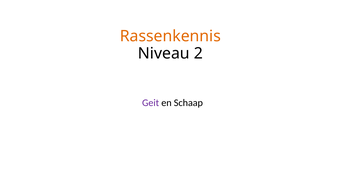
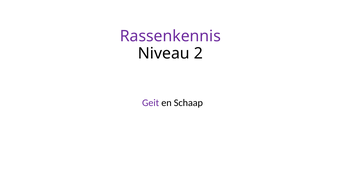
Rassenkennis colour: orange -> purple
